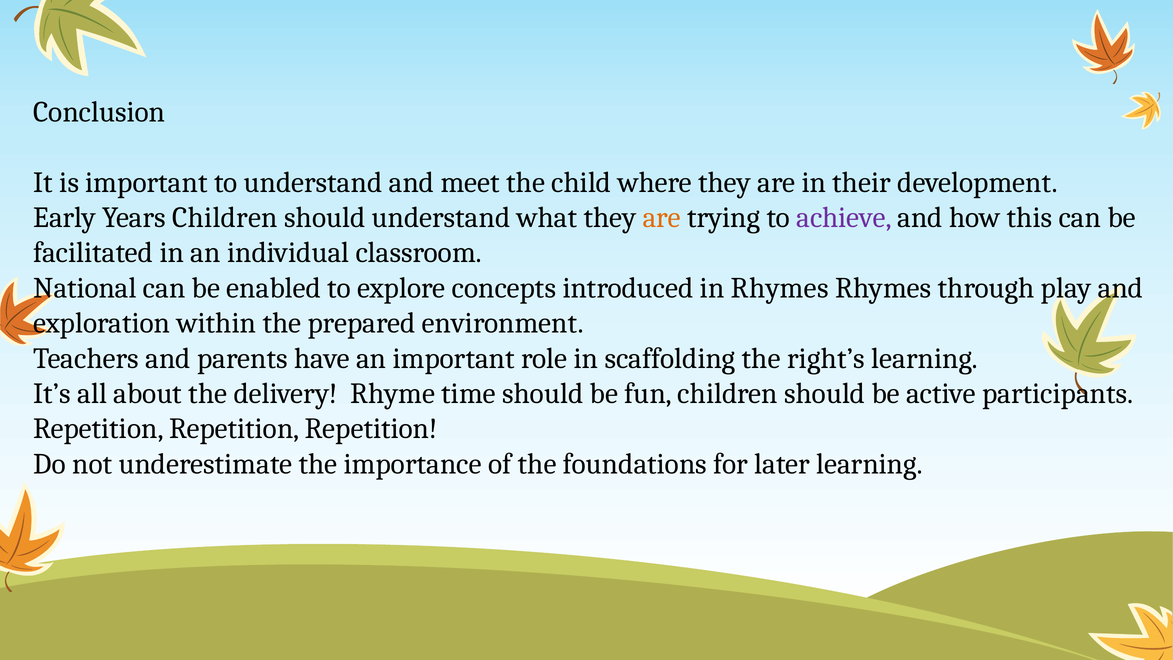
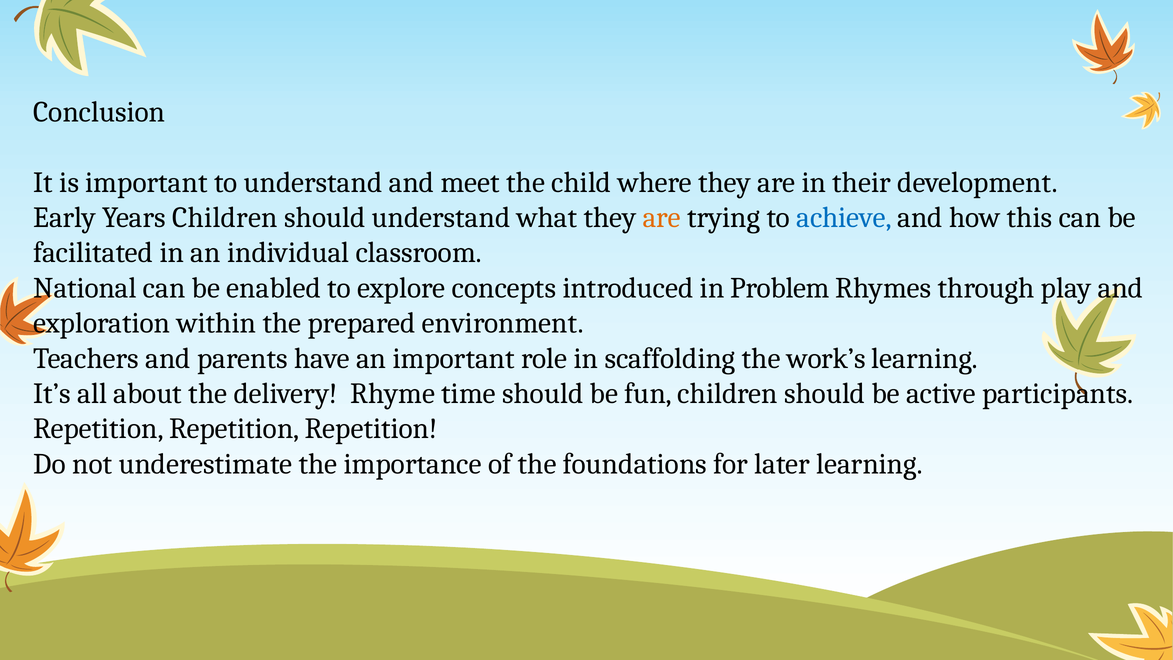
achieve colour: purple -> blue
in Rhymes: Rhymes -> Problem
right’s: right’s -> work’s
